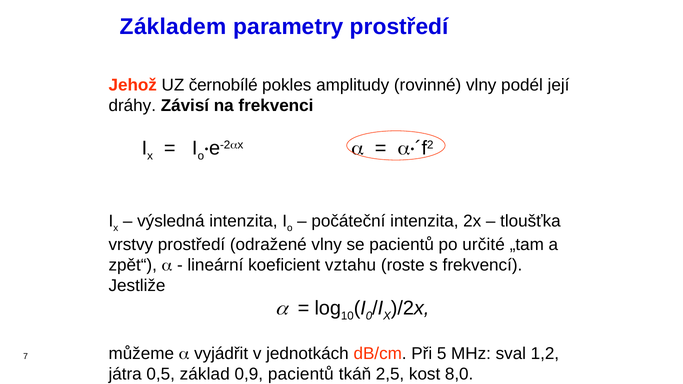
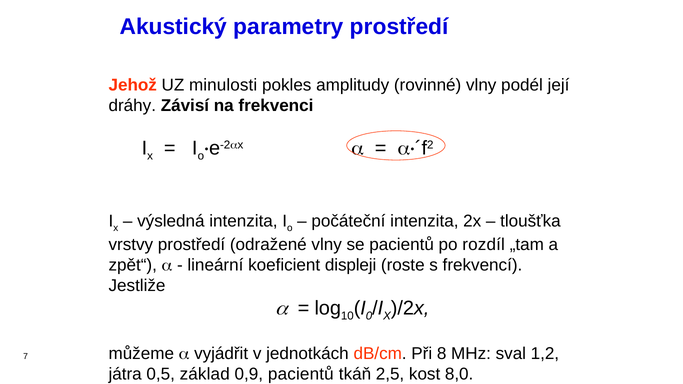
Základem: Základem -> Akustický
černobílé: černobílé -> minulosti
určité: určité -> rozdíl
vztahu: vztahu -> displeji
5: 5 -> 8
